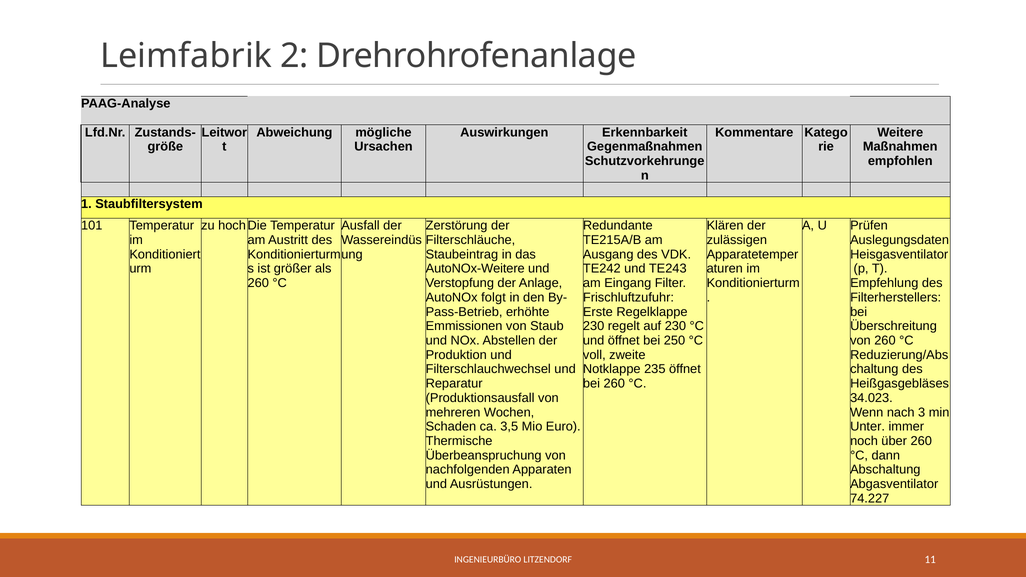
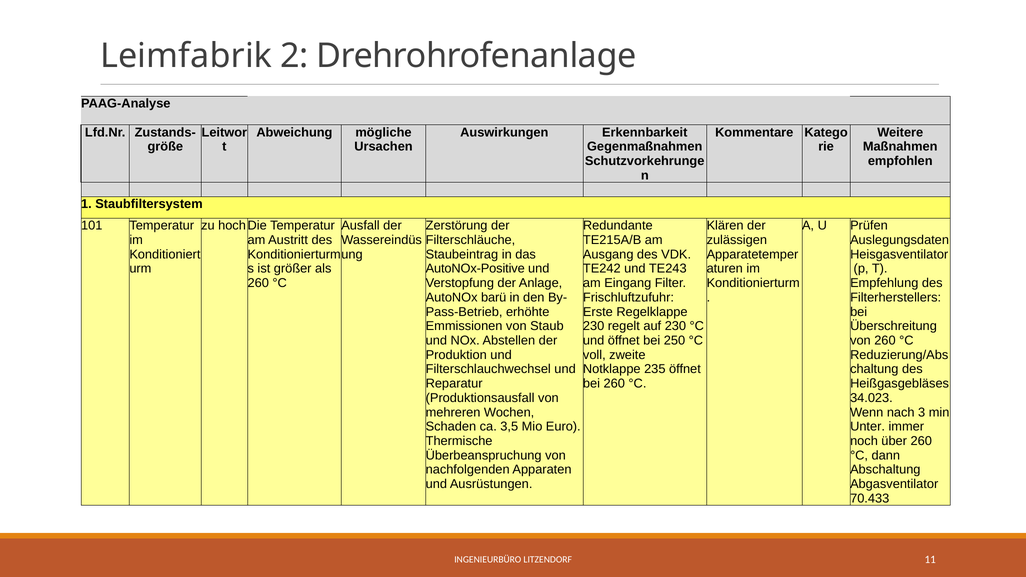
AutoNOx-Weitere: AutoNOx-Weitere -> AutoNOx-Positive
folgt: folgt -> barü
74.227: 74.227 -> 70.433
